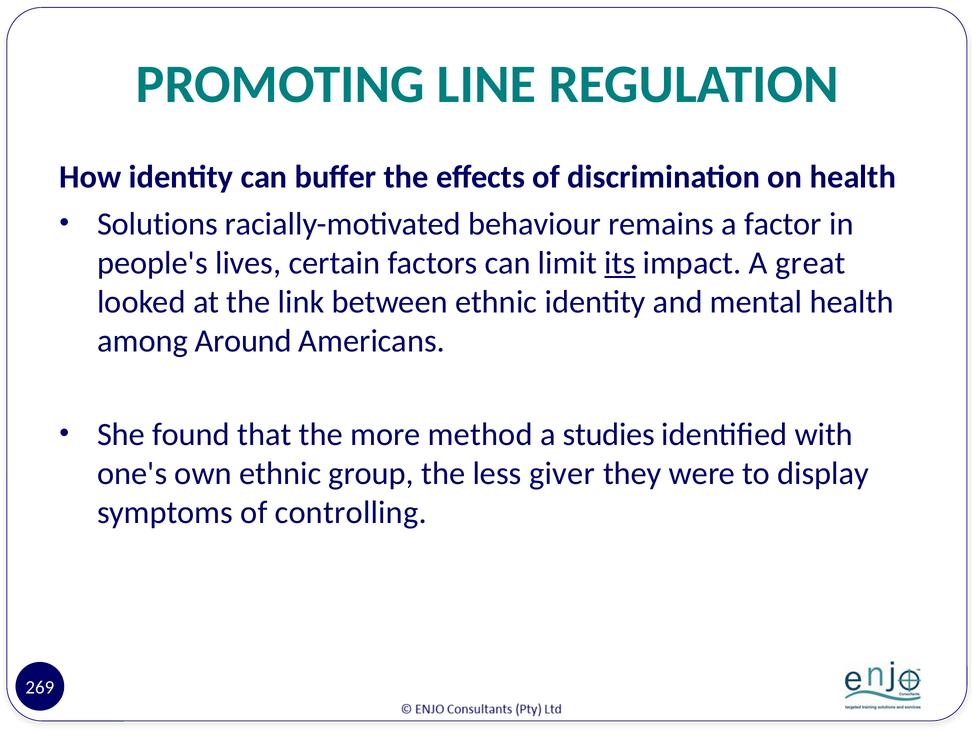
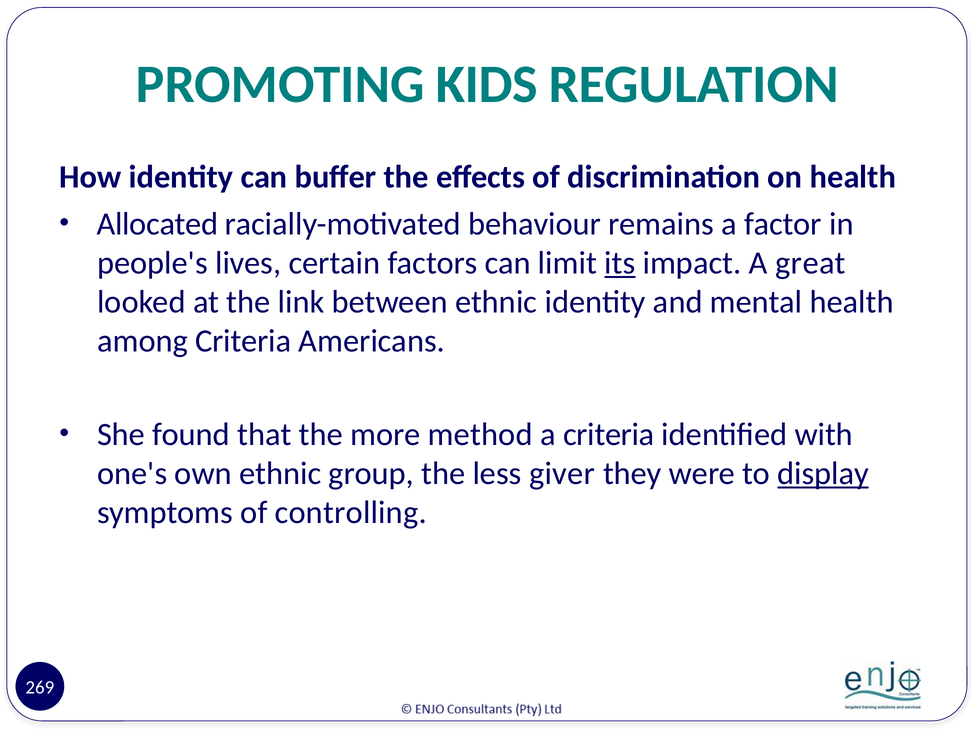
LINE: LINE -> KIDS
Solutions: Solutions -> Allocated
among Around: Around -> Criteria
a studies: studies -> criteria
display underline: none -> present
